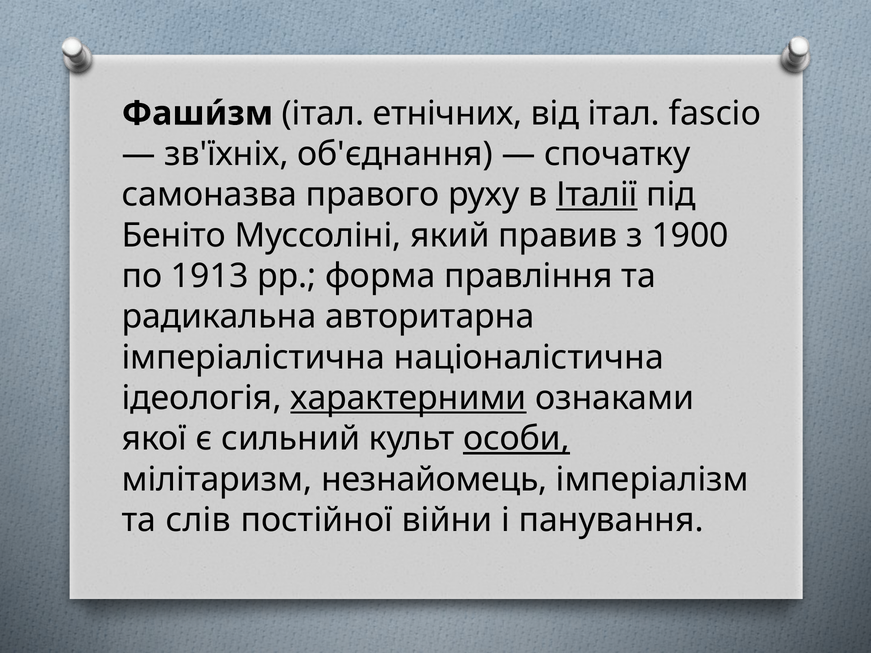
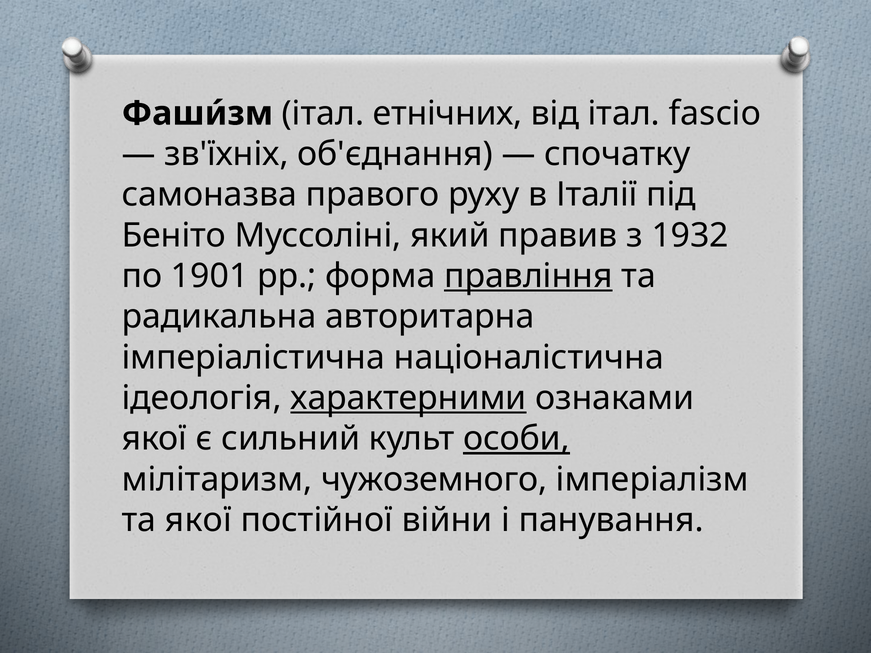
Італії underline: present -> none
1900: 1900 -> 1932
1913: 1913 -> 1901
правління underline: none -> present
незнайомець: незнайомець -> чужоземного
та слів: слів -> якої
